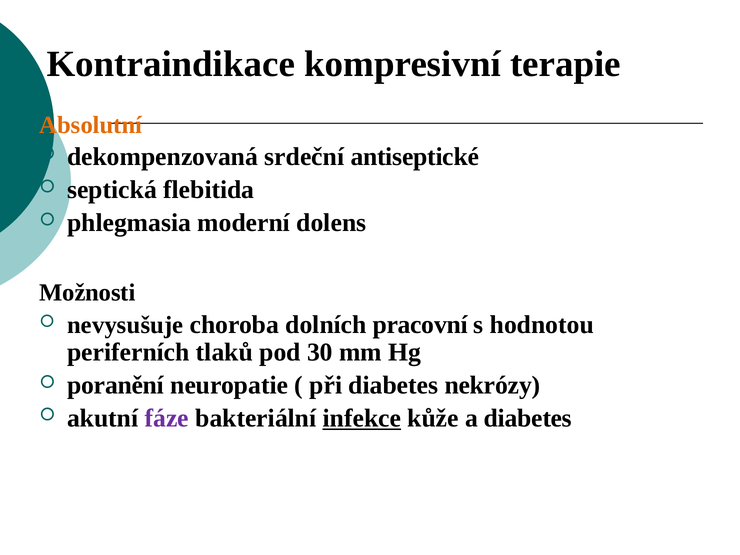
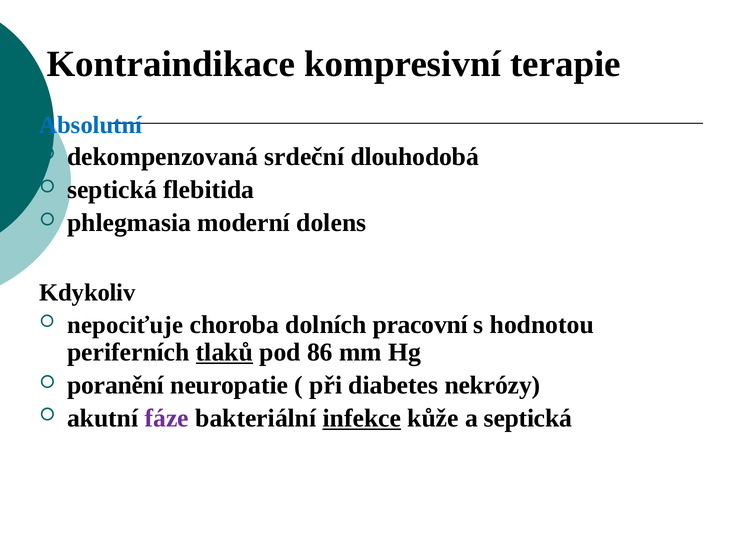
Absolutní colour: orange -> blue
antiseptické: antiseptické -> dlouhodobá
Možnosti: Možnosti -> Kdykoliv
nevysušuje: nevysušuje -> nepociťuje
tlaků underline: none -> present
30: 30 -> 86
a diabetes: diabetes -> septická
